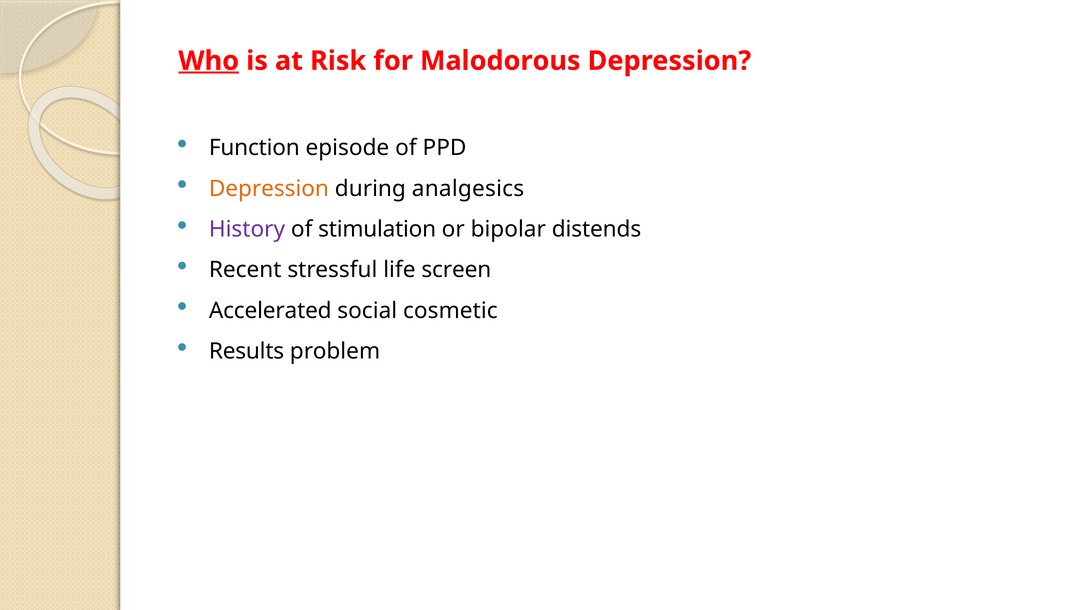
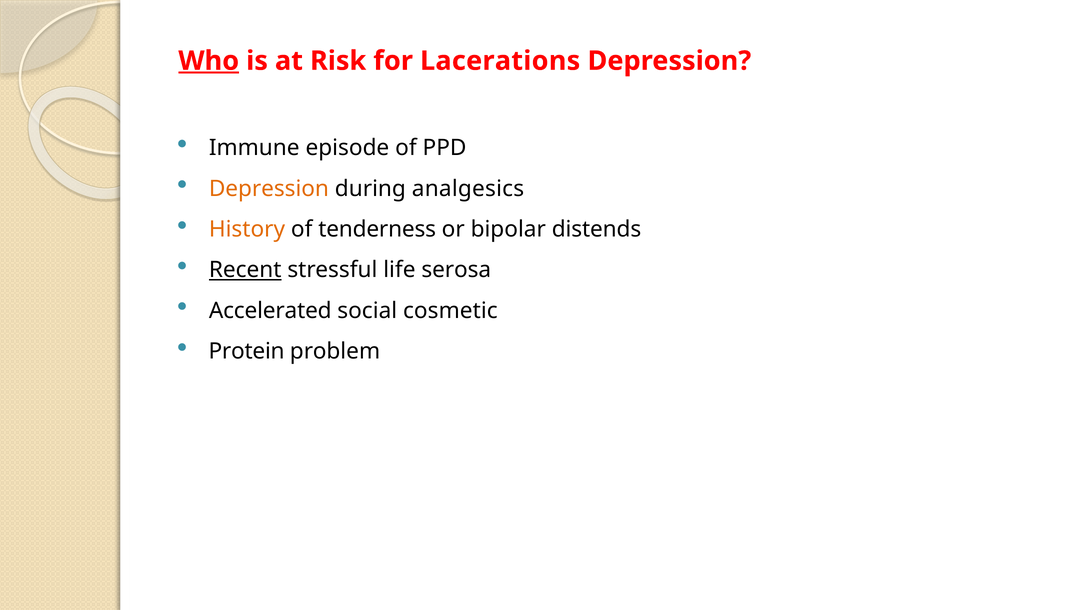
Malodorous: Malodorous -> Lacerations
Function: Function -> Immune
History colour: purple -> orange
stimulation: stimulation -> tenderness
Recent underline: none -> present
screen: screen -> serosa
Results: Results -> Protein
